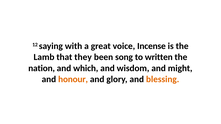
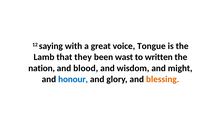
Incense: Incense -> Tongue
song: song -> wast
which: which -> blood
honour colour: orange -> blue
